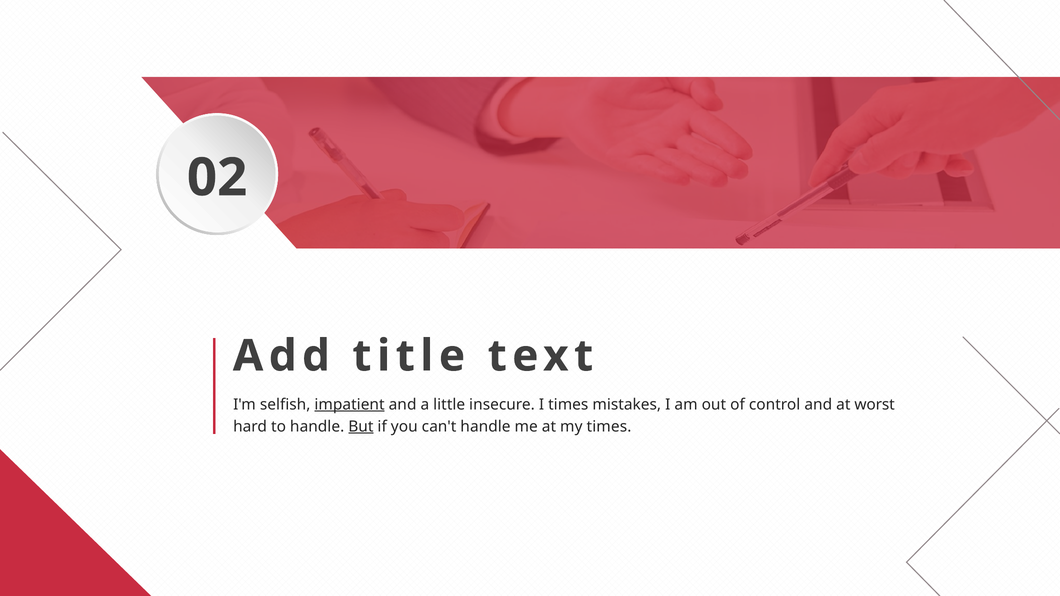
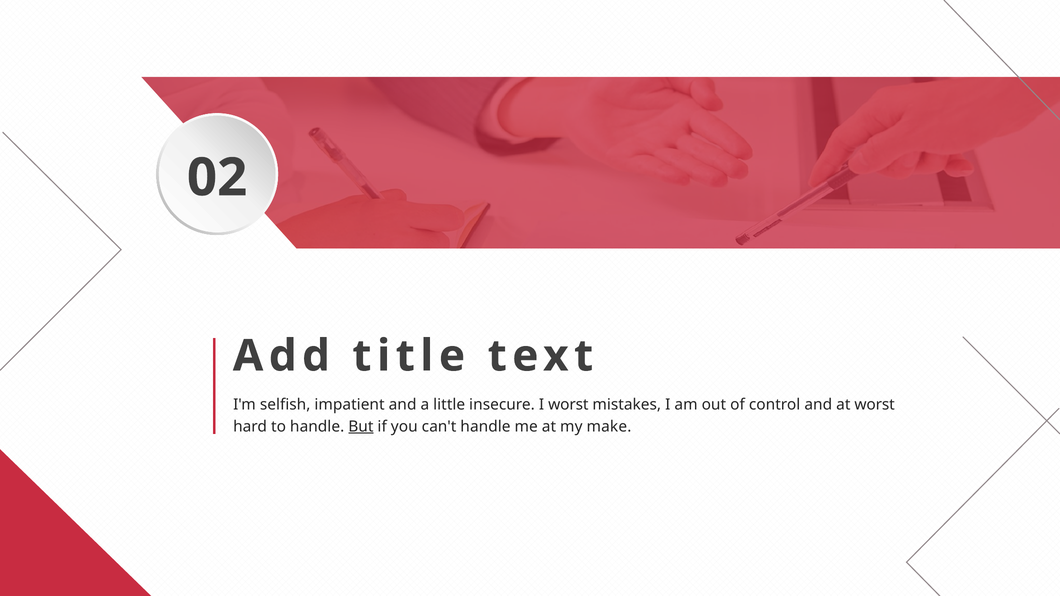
impatient underline: present -> none
I times: times -> worst
my times: times -> make
